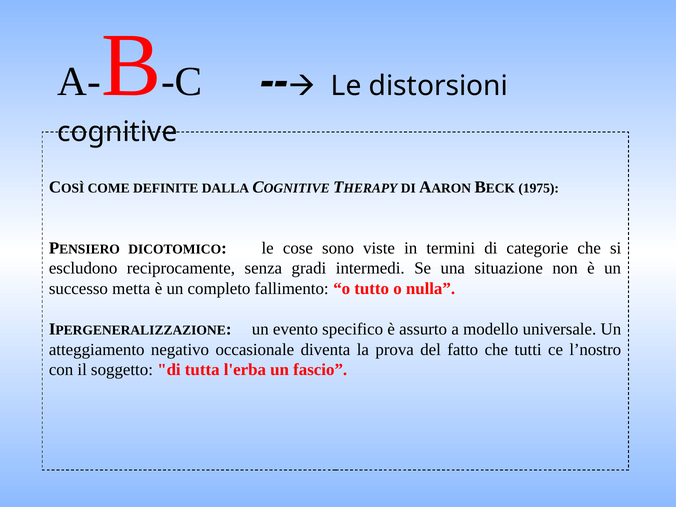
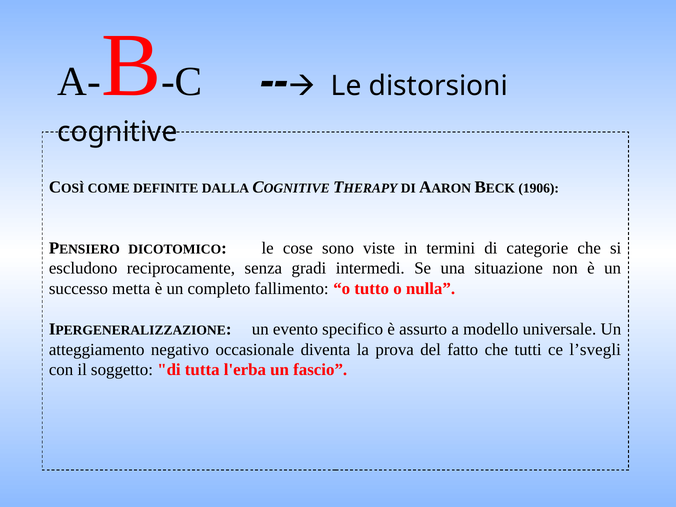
1975: 1975 -> 1906
l’nostro: l’nostro -> l’svegli
